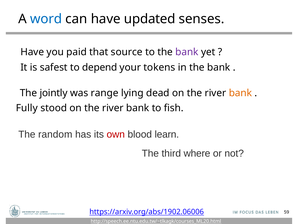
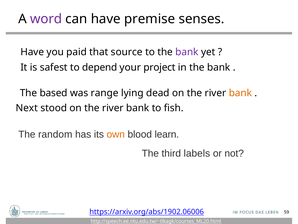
word colour: blue -> purple
updated: updated -> premise
tokens: tokens -> project
jointly: jointly -> based
Fully: Fully -> Next
own colour: red -> orange
where: where -> labels
